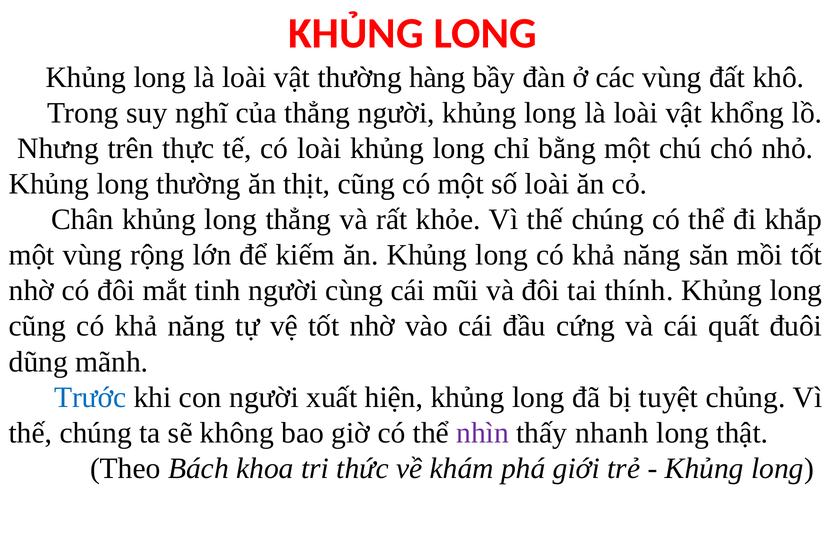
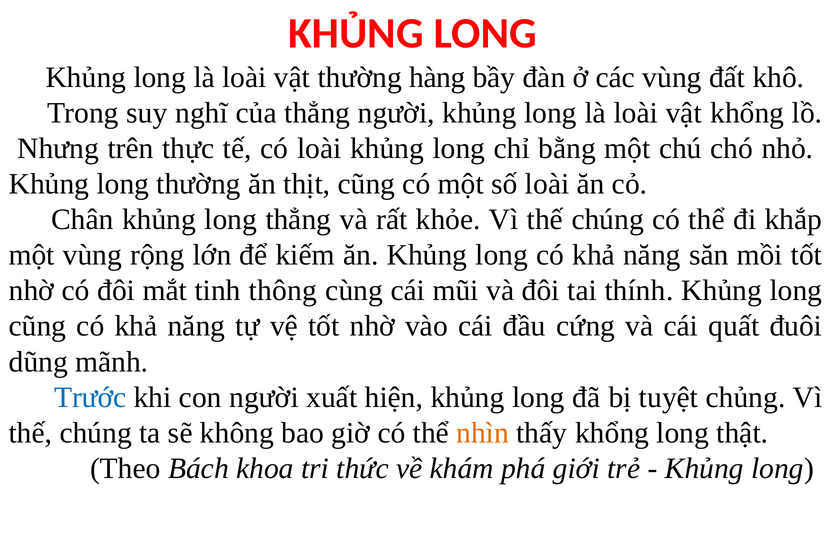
tinh người: người -> thông
nhìn colour: purple -> orange
thấy nhanh: nhanh -> khổng
